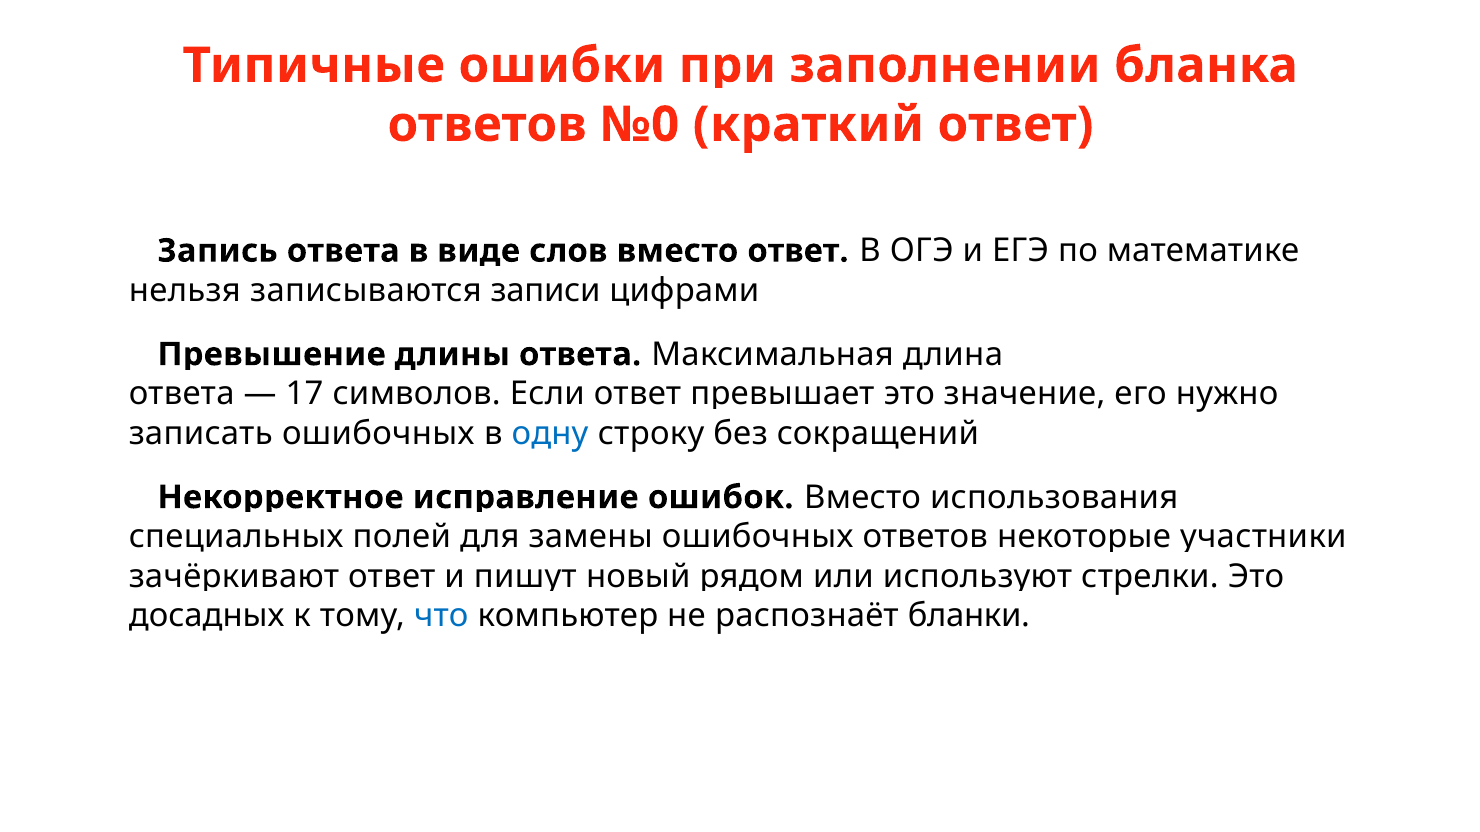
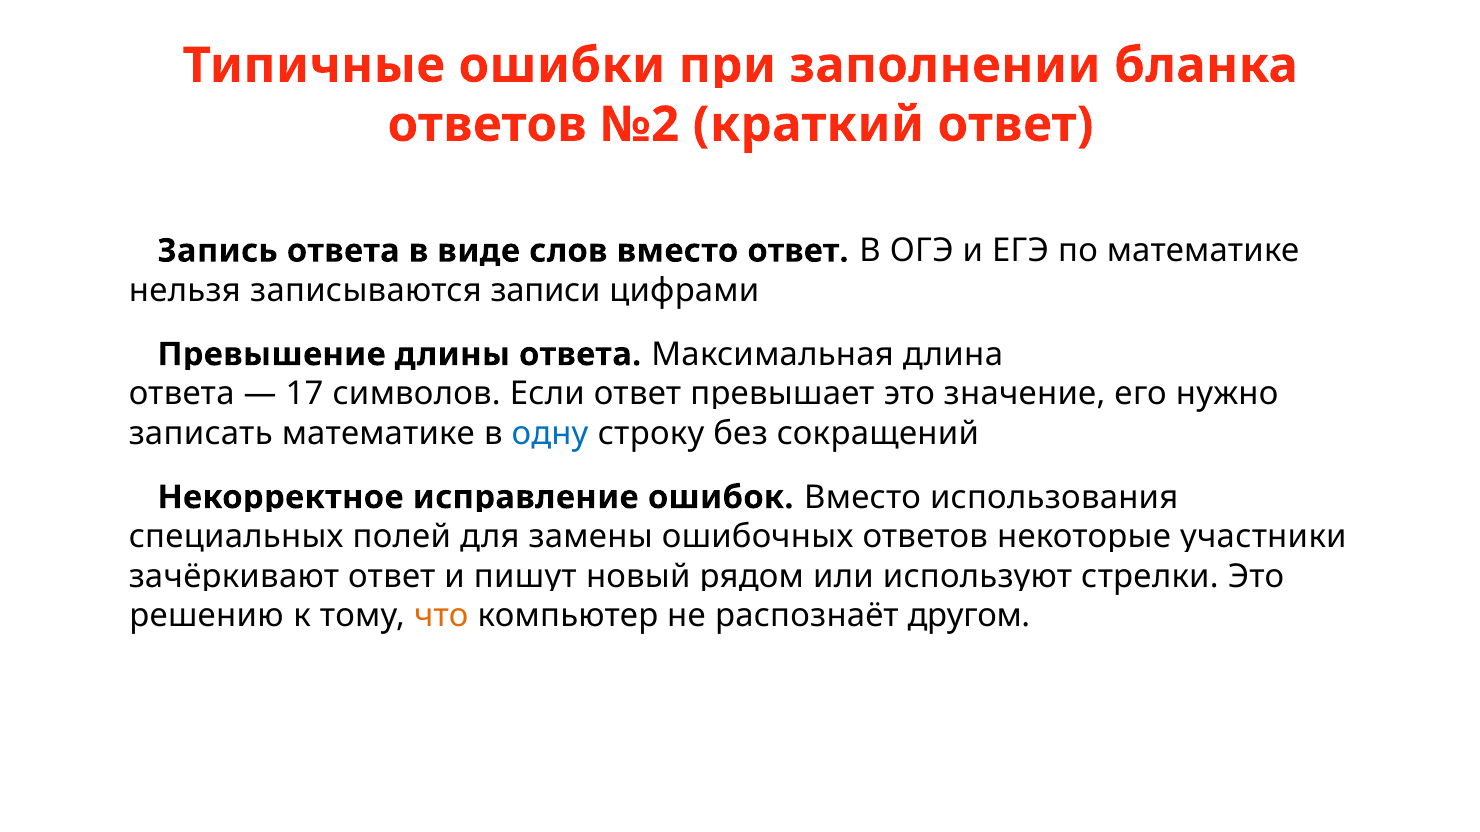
№0: №0 -> №2
записать ошибочных: ошибочных -> математике
досадных: досадных -> решению
что colour: blue -> orange
бланки: бланки -> другом
